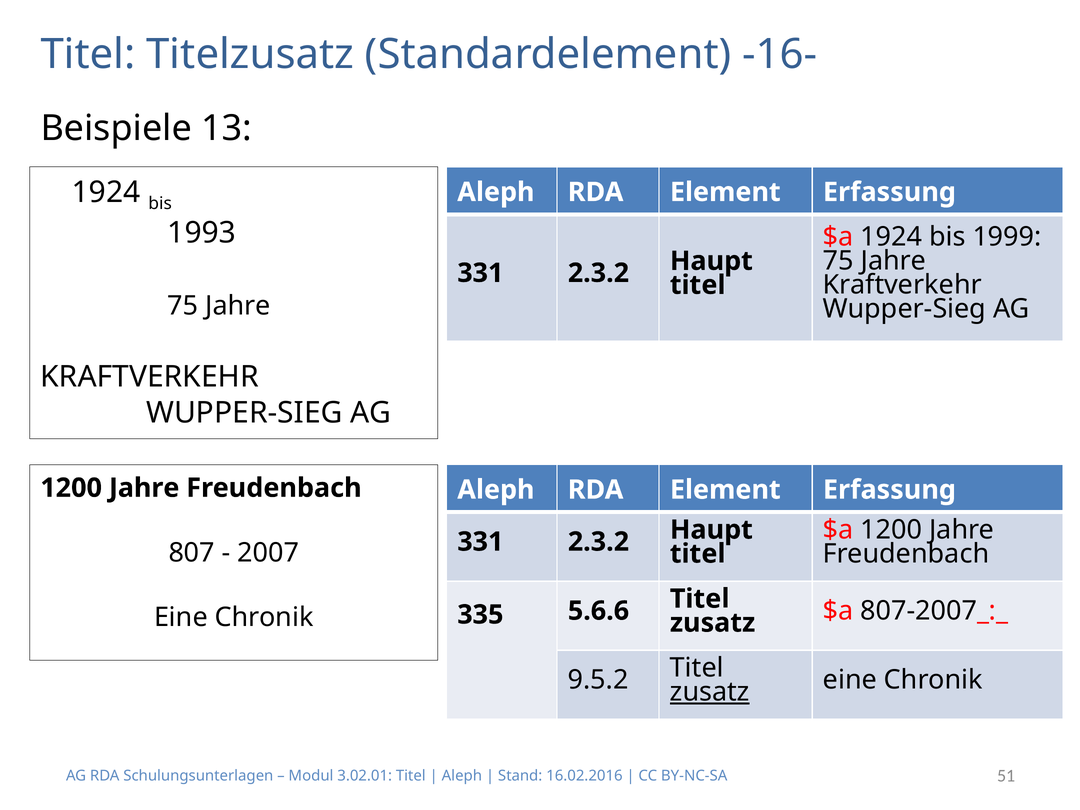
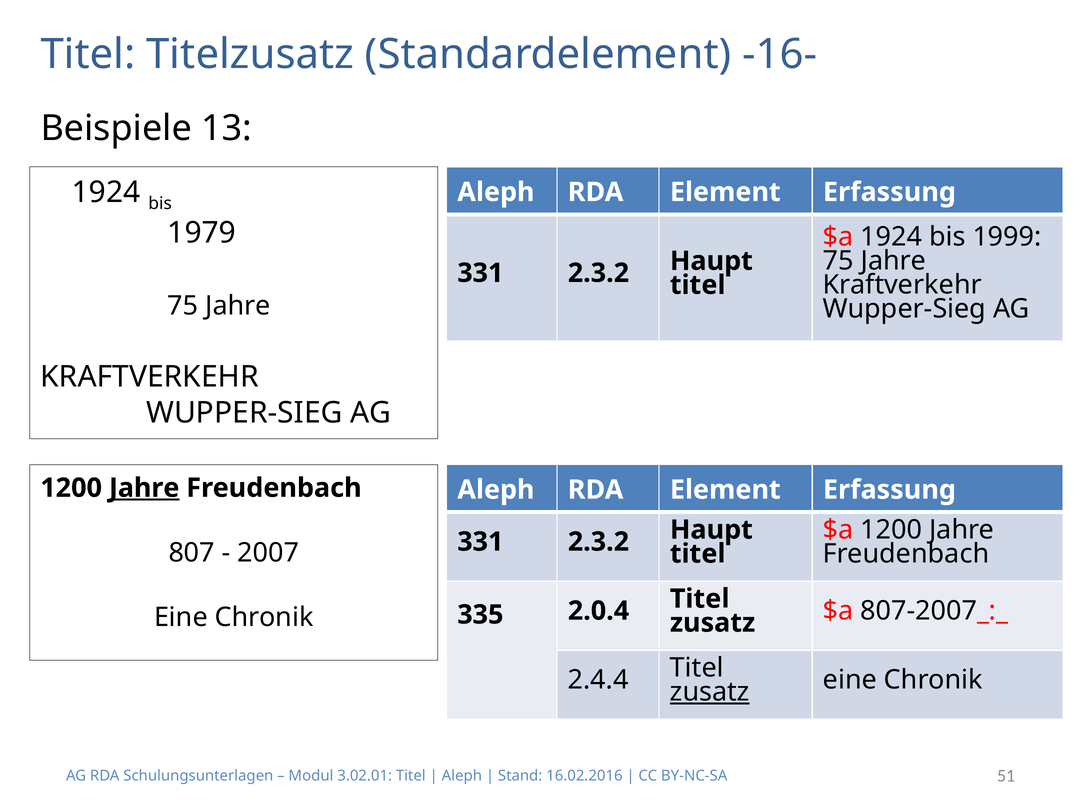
1993: 1993 -> 1979
Jahre at (144, 488) underline: none -> present
5.6.6: 5.6.6 -> 2.0.4
9.5.2: 9.5.2 -> 2.4.4
